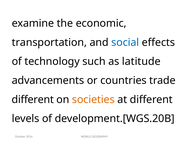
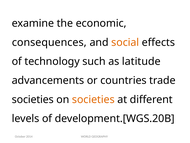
transportation: transportation -> consequences
social colour: blue -> orange
different at (33, 99): different -> societies
